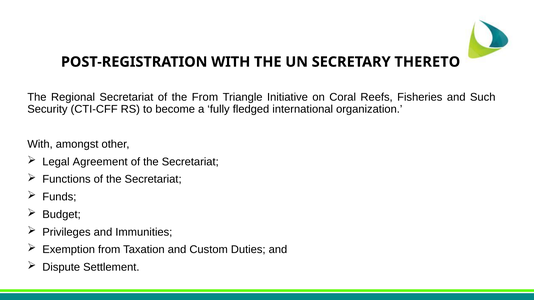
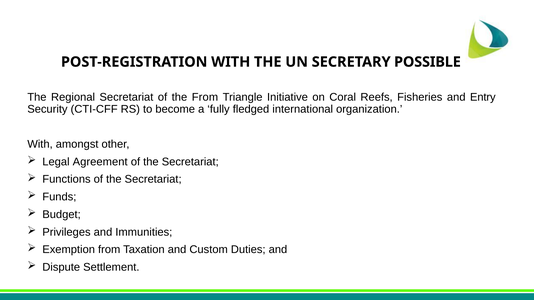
THERETO: THERETO -> POSSIBLE
Such: Such -> Entry
